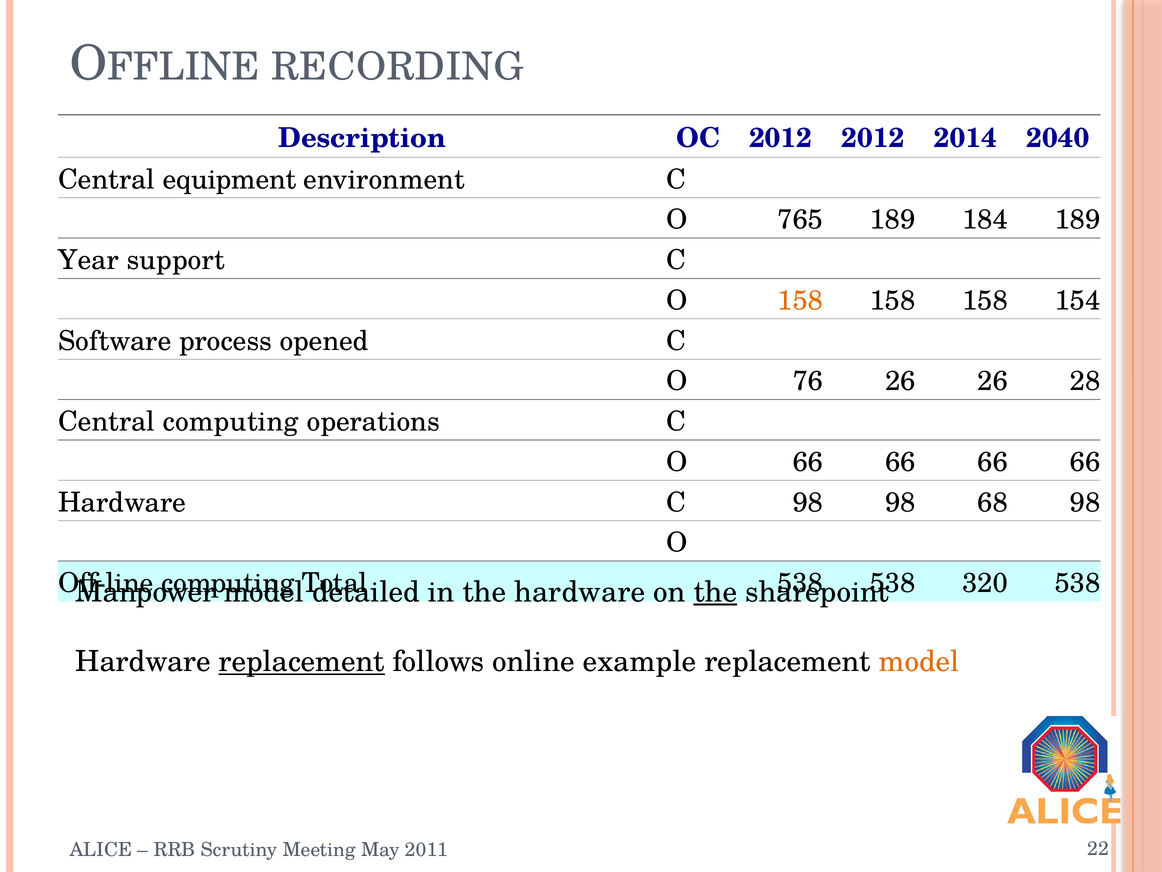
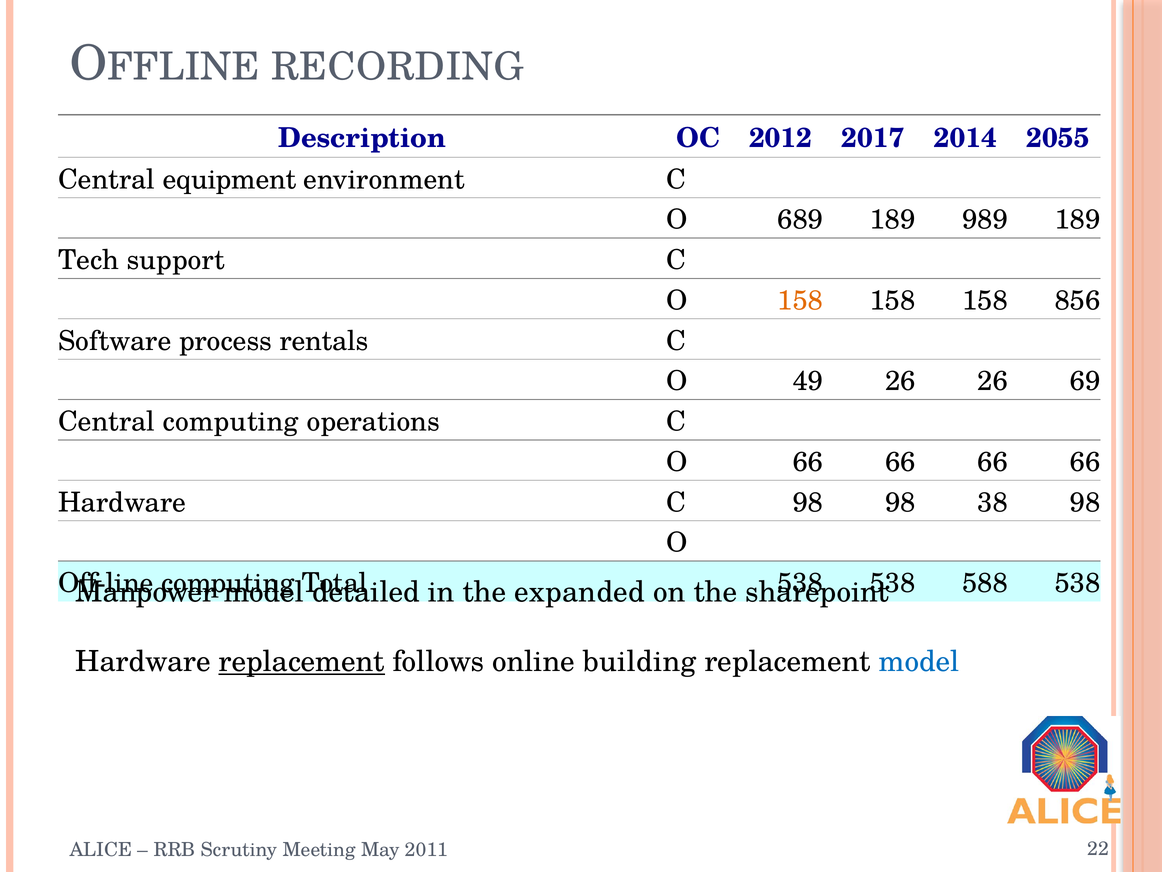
2012 2012: 2012 -> 2017
2040: 2040 -> 2055
765: 765 -> 689
184: 184 -> 989
Year: Year -> Tech
154: 154 -> 856
opened: opened -> rentals
76: 76 -> 49
28: 28 -> 69
68: 68 -> 38
320: 320 -> 588
the hardware: hardware -> expanded
the at (715, 592) underline: present -> none
example: example -> building
model at (919, 661) colour: orange -> blue
